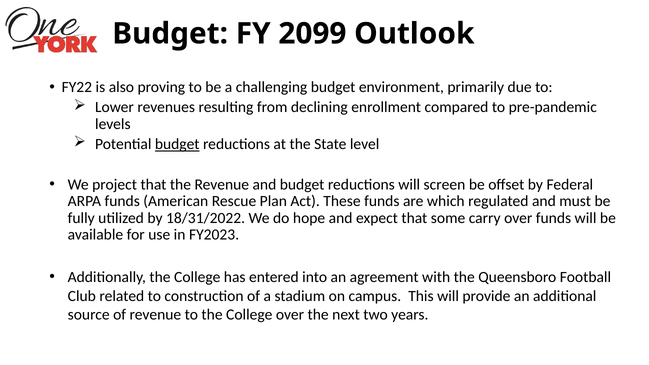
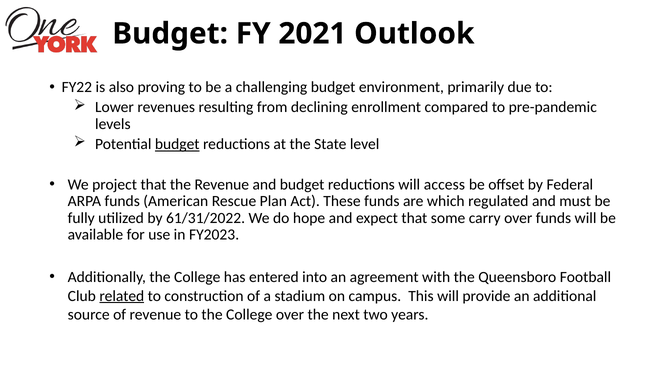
2099: 2099 -> 2021
screen: screen -> access
18/31/2022: 18/31/2022 -> 61/31/2022
related underline: none -> present
